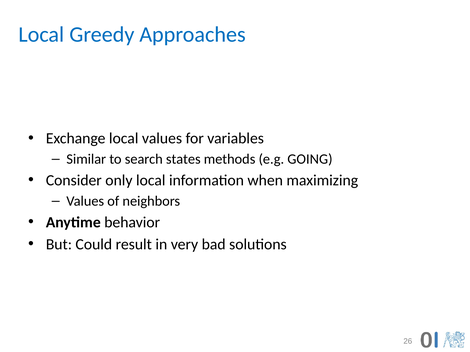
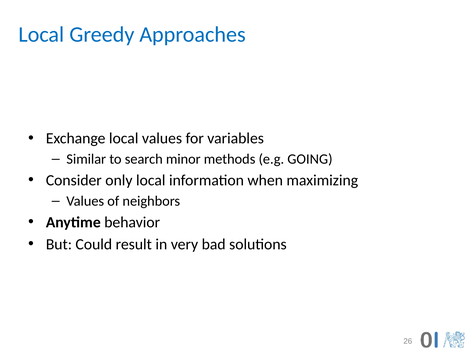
states: states -> minor
